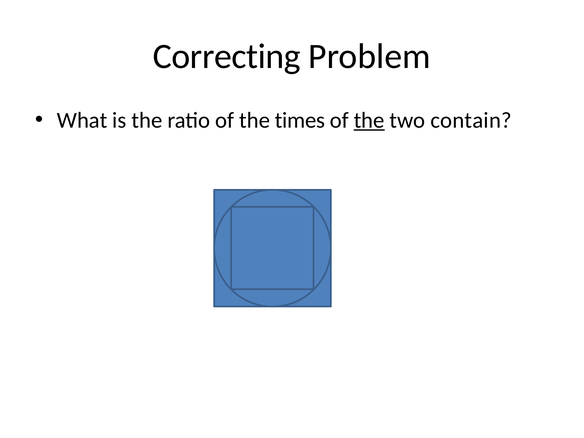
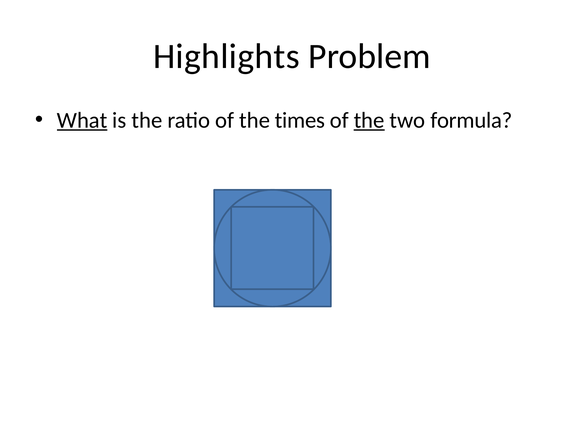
Correcting: Correcting -> Highlights
What underline: none -> present
contain: contain -> formula
